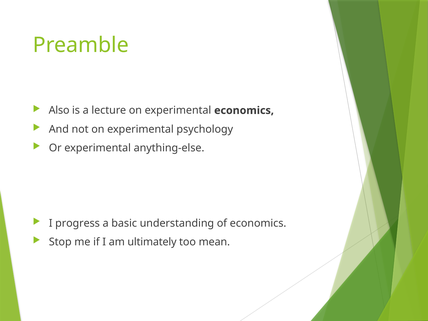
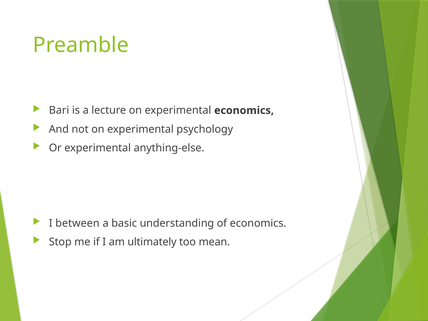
Also: Also -> Bari
progress: progress -> between
